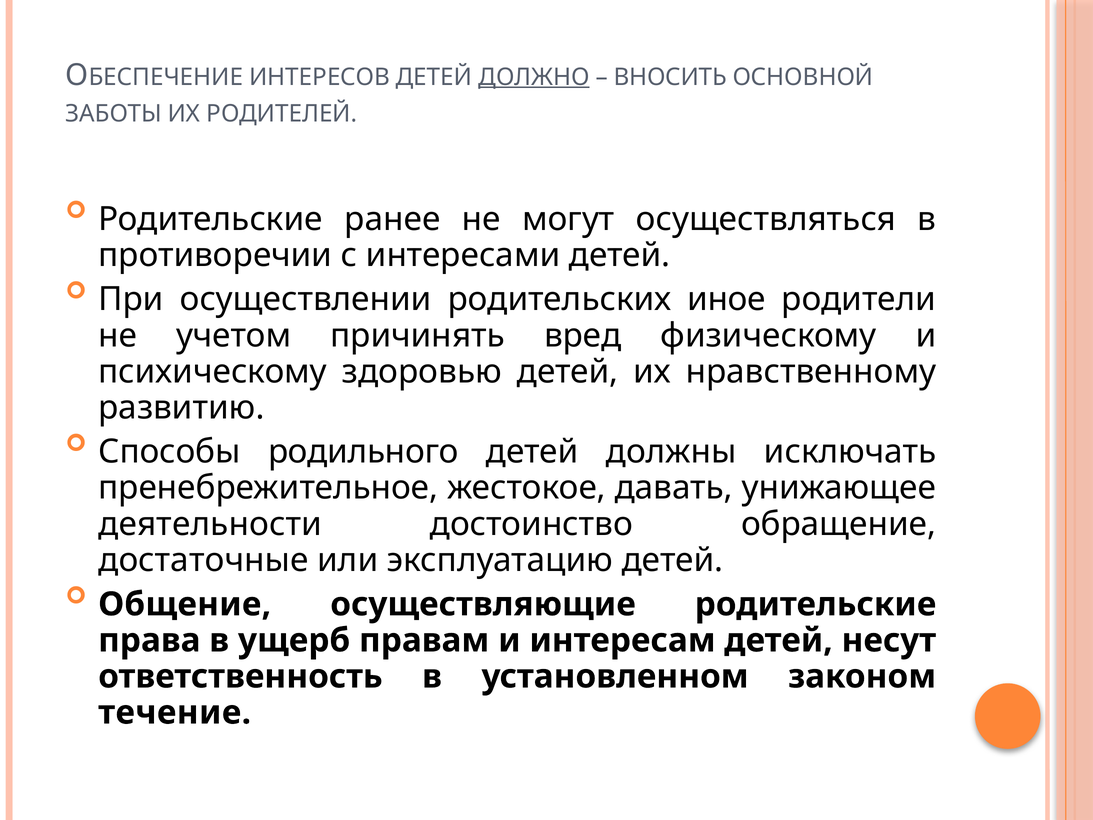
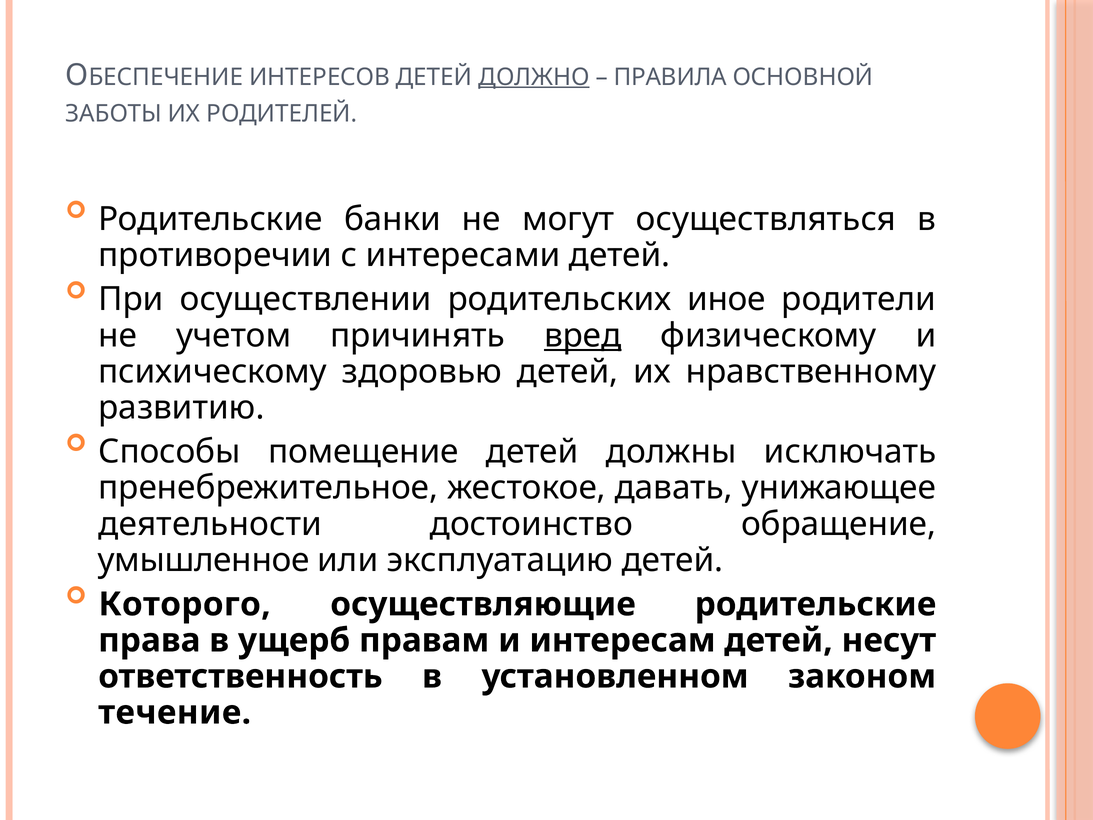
ВНОСИТЬ: ВНОСИТЬ -> ПРАВИЛА
ранее: ранее -> банки
вред underline: none -> present
родильного: родильного -> помещение
достаточные: достаточные -> умышленное
Общение: Общение -> Которого
